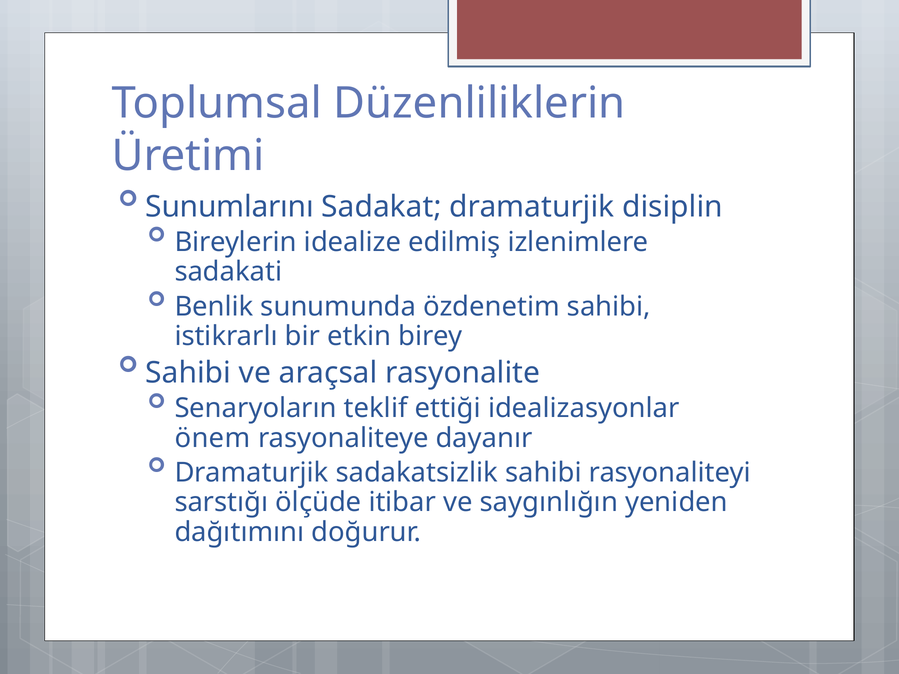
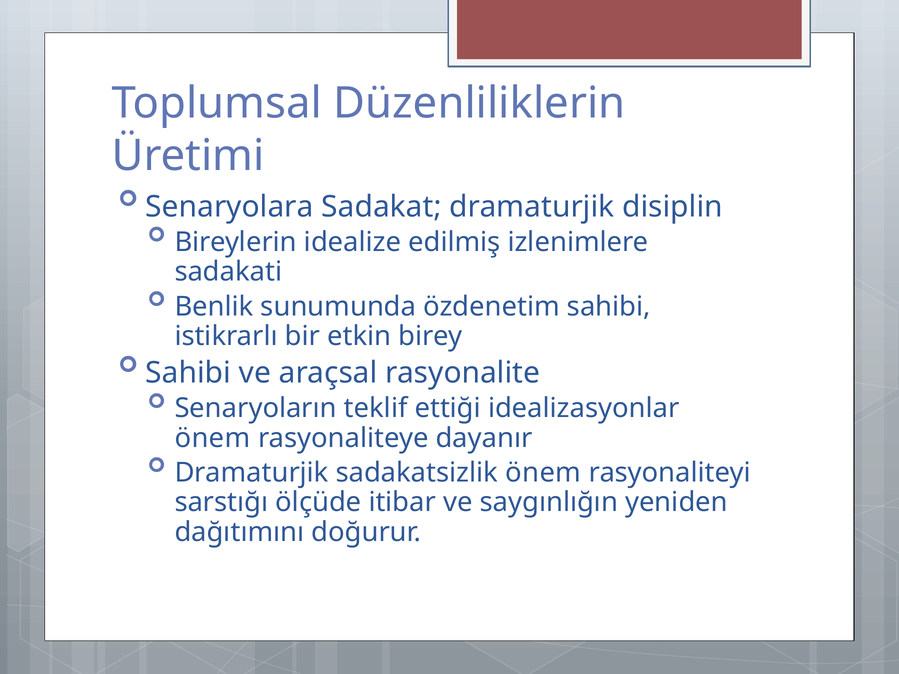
Sunumlarını: Sunumlarını -> Senaryolara
sadakatsizlik sahibi: sahibi -> önem
